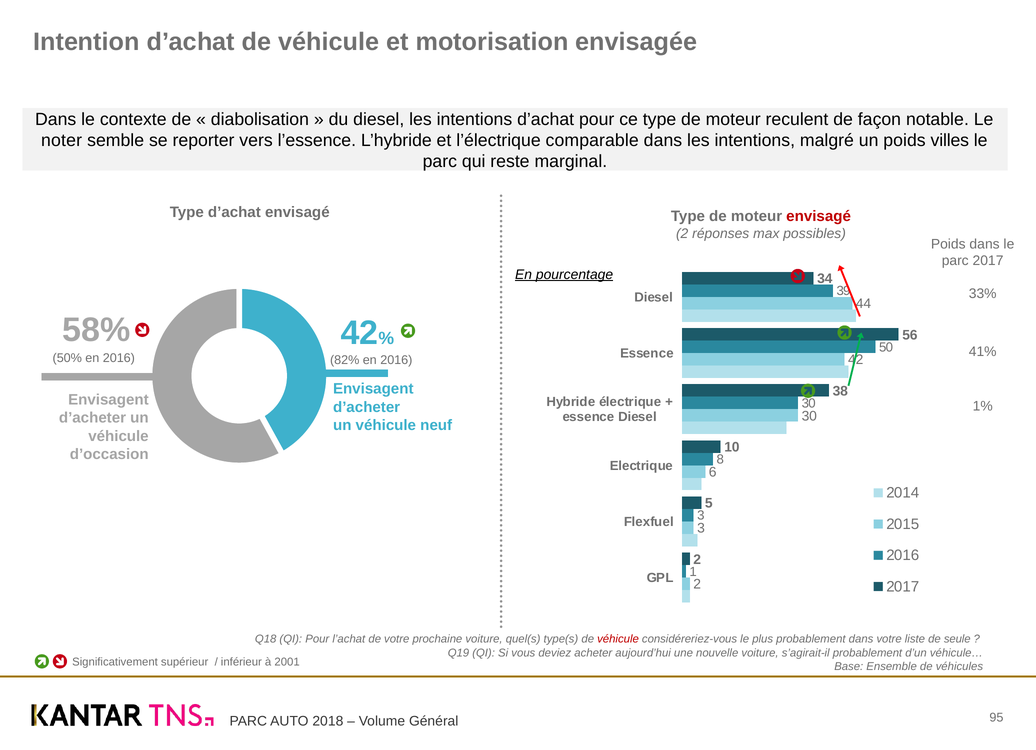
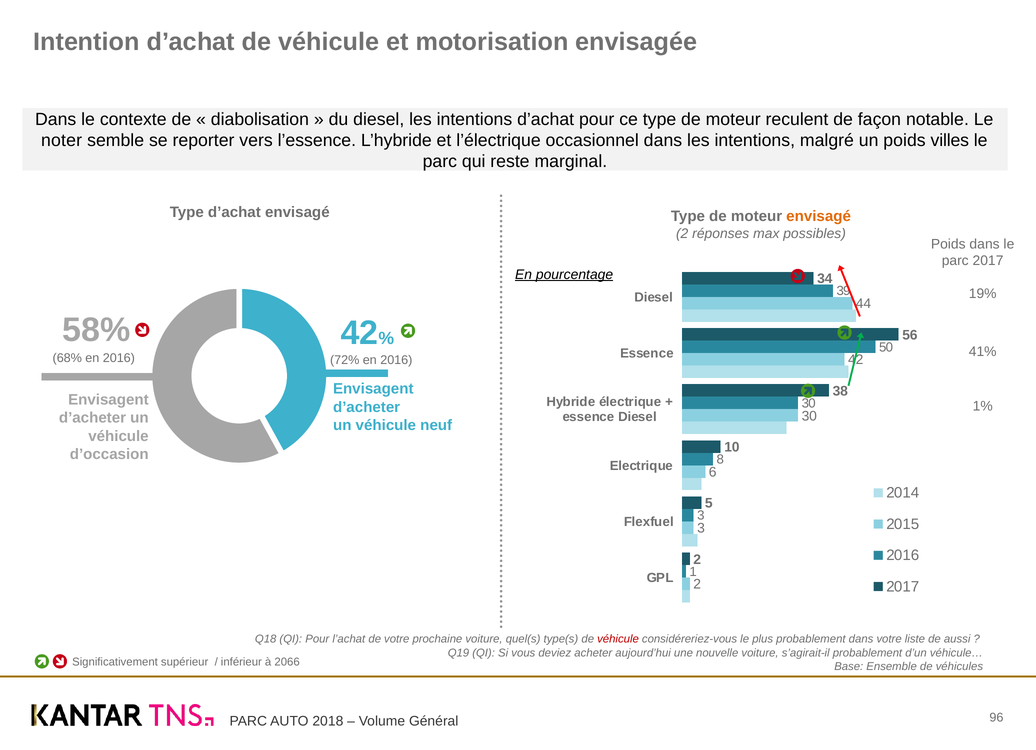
comparable: comparable -> occasionnel
envisagé at (819, 216) colour: red -> orange
33%: 33% -> 19%
50%: 50% -> 68%
82%: 82% -> 72%
seule: seule -> aussi
2001: 2001 -> 2066
95: 95 -> 96
